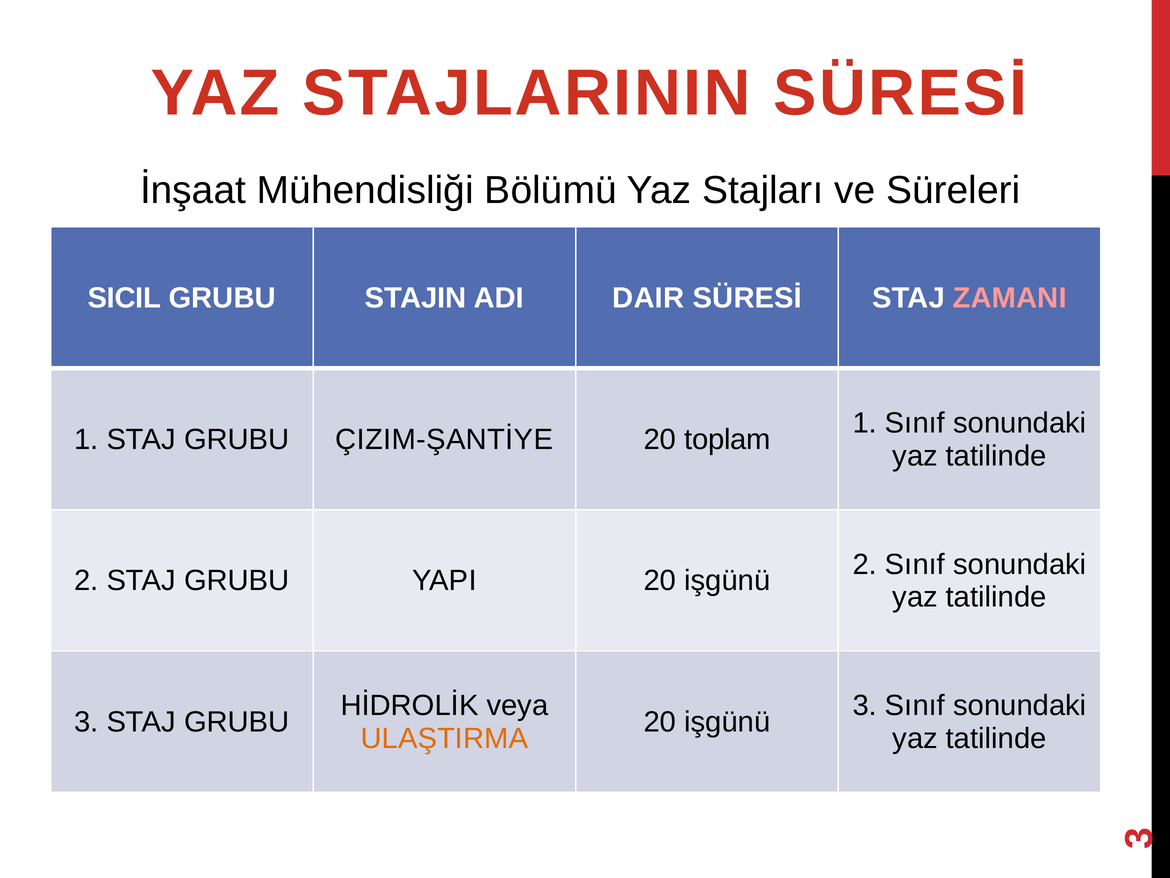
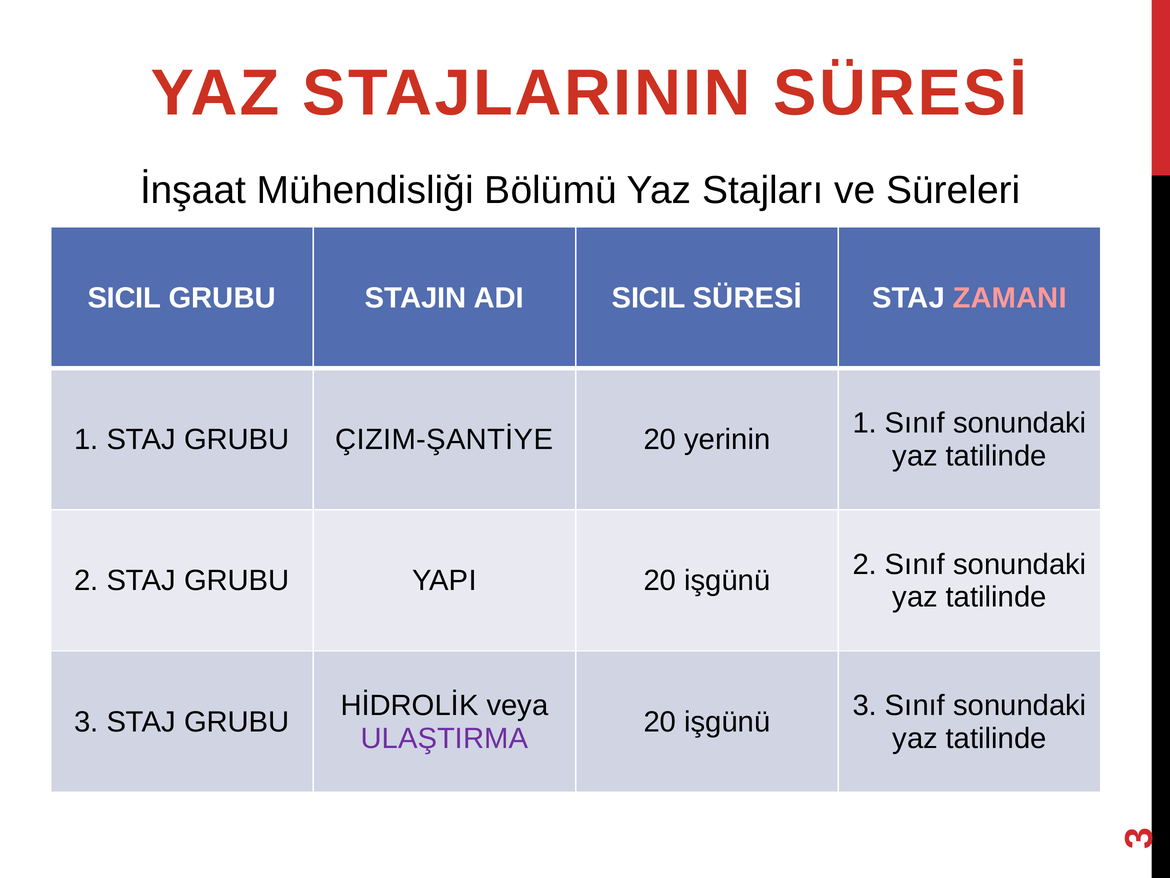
ADI DAIR: DAIR -> SICIL
toplam: toplam -> yerinin
ULAŞTIRMA colour: orange -> purple
